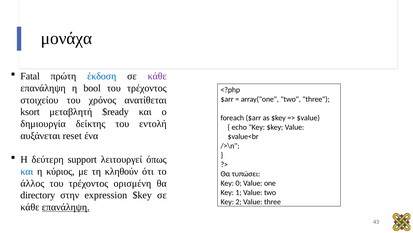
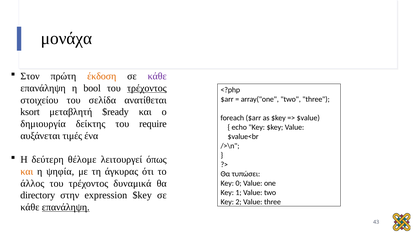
Fatal: Fatal -> Στον
έκδοση colour: blue -> orange
τρέχοντος at (147, 88) underline: none -> present
χρόνος: χρόνος -> σελίδα
εντολή: εντολή -> require
reset: reset -> τιμές
support: support -> θέλομε
και at (27, 171) colour: blue -> orange
κύριος: κύριος -> ψηφία
κληθούν: κληθούν -> άγκυρας
ορισμένη: ορισμένη -> δυναμικά
